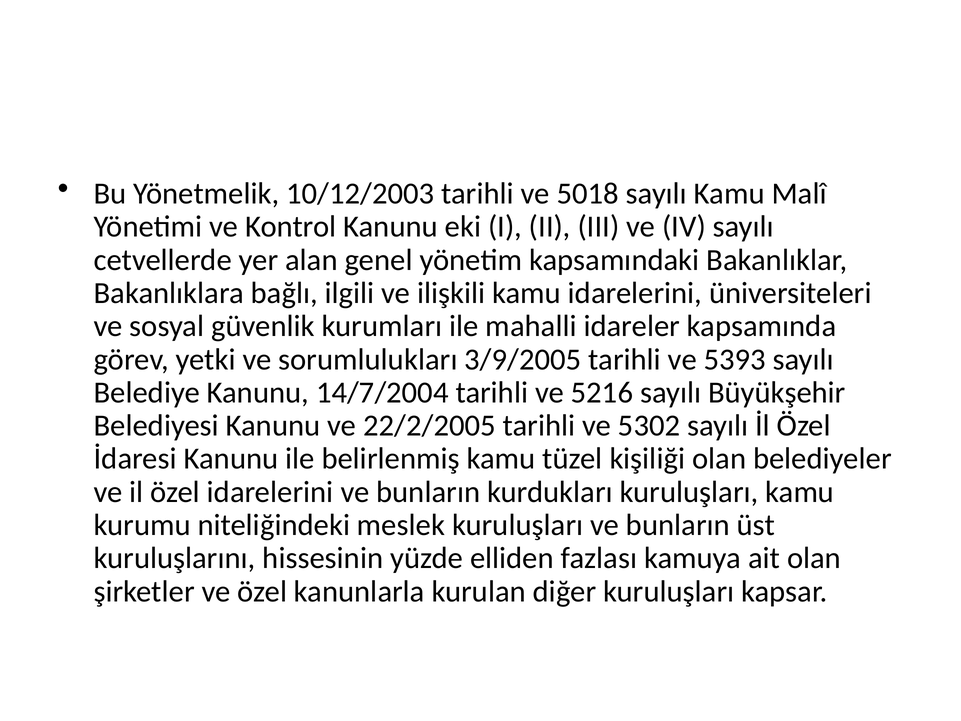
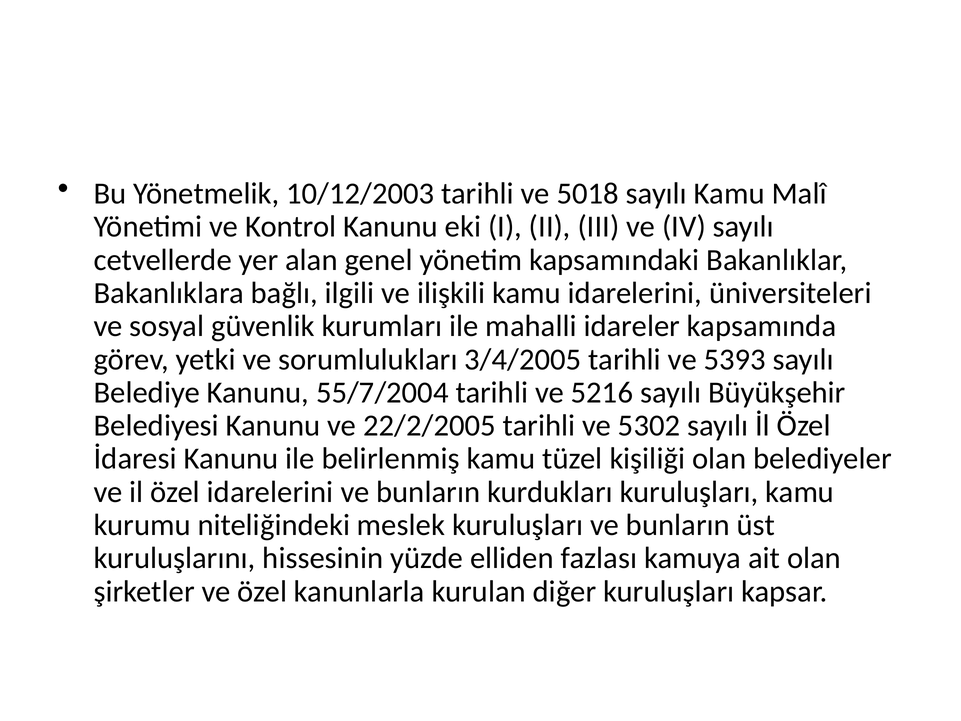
3/9/2005: 3/9/2005 -> 3/4/2005
14/7/2004: 14/7/2004 -> 55/7/2004
